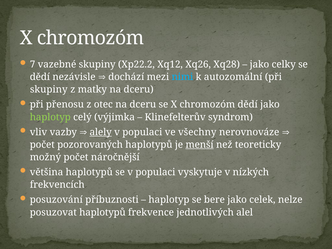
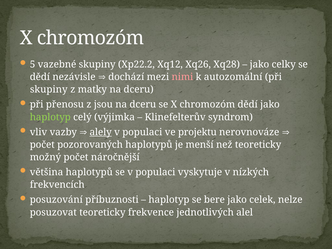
7: 7 -> 5
nimi colour: light blue -> pink
otec: otec -> jsou
všechny: všechny -> projektu
menší underline: present -> none
posuzovat haplotypů: haplotypů -> teoreticky
